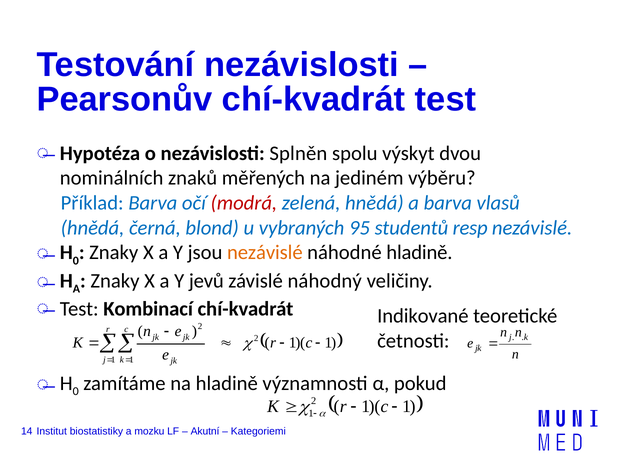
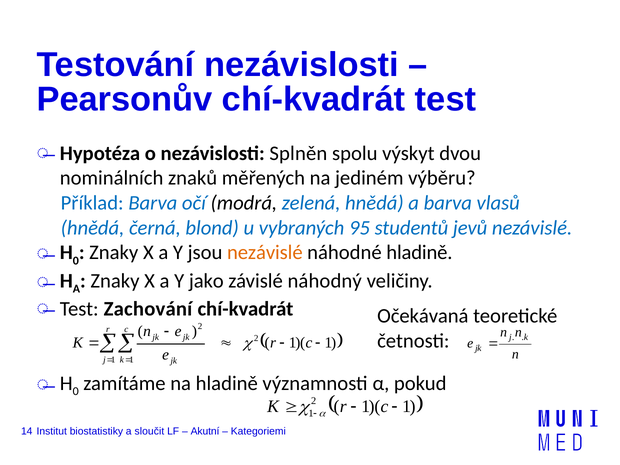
modrá colour: red -> black
resp: resp -> jevů
jevů: jevů -> jako
Kombinací: Kombinací -> Zachování
Indikované: Indikované -> Očekávaná
mozku: mozku -> sloučit
